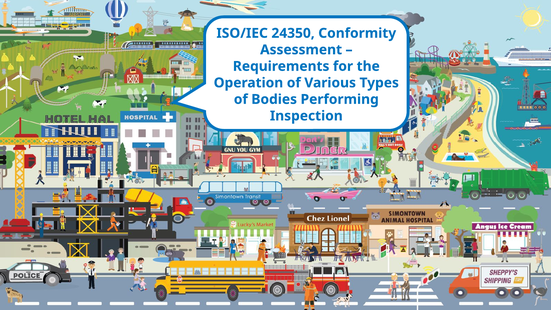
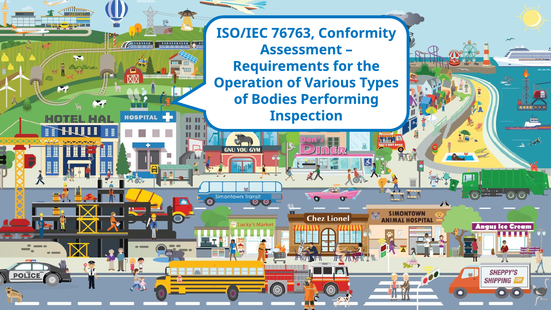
24350: 24350 -> 76763
